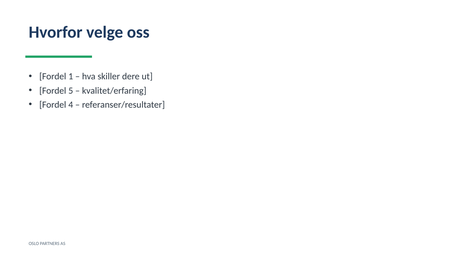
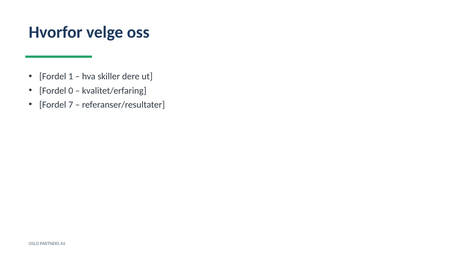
5: 5 -> 0
4: 4 -> 7
